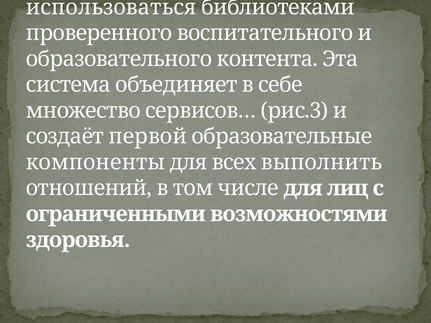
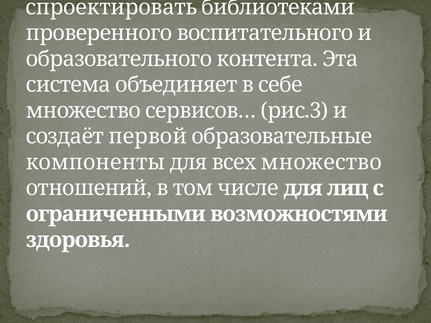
использоваться: использоваться -> спроектировать
всех выполнить: выполнить -> множество
